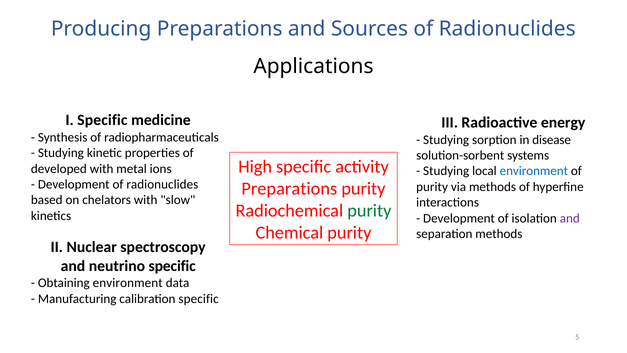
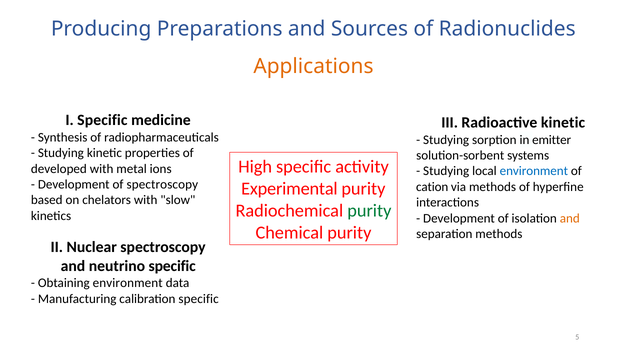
Applications colour: black -> orange
Radioactive energy: energy -> kinetic
disease: disease -> emitter
Development of radionuclides: radionuclides -> spectroscopy
Preparations at (289, 188): Preparations -> Experimental
purity at (432, 187): purity -> cation
and at (570, 218) colour: purple -> orange
